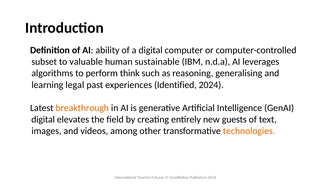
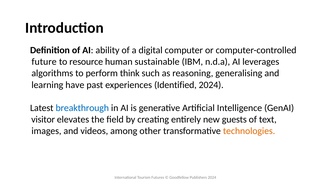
subset: subset -> future
valuable: valuable -> resource
legal: legal -> have
breakthrough colour: orange -> blue
digital at (43, 120): digital -> visitor
